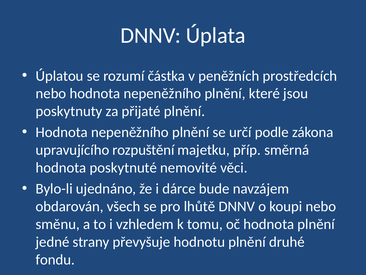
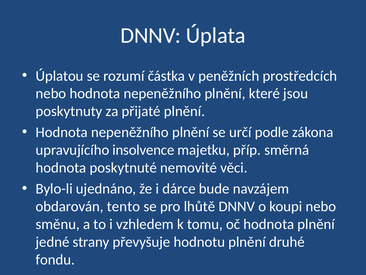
rozpuštění: rozpuštění -> insolvence
všech: všech -> tento
